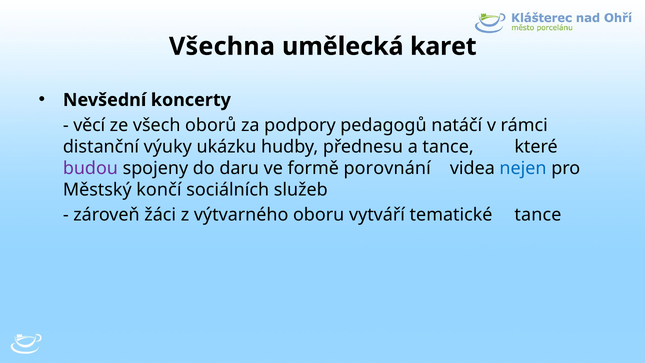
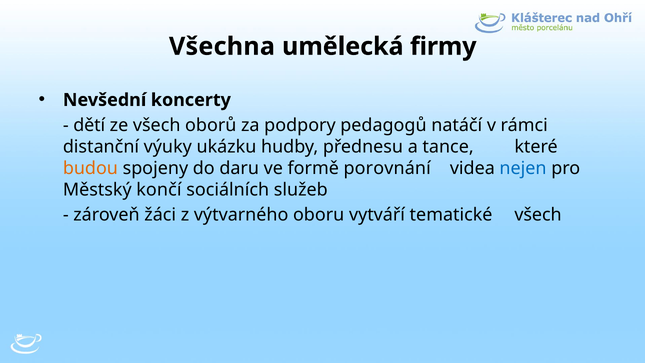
karet: karet -> firmy
věcí: věcí -> dětí
budou colour: purple -> orange
tematické tance: tance -> všech
